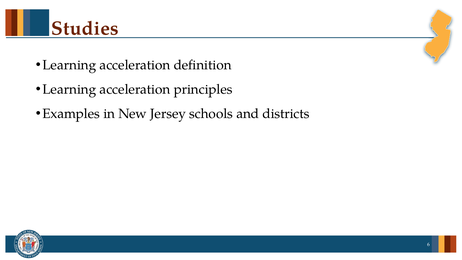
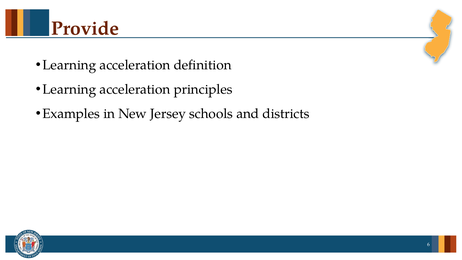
Studies: Studies -> Provide
